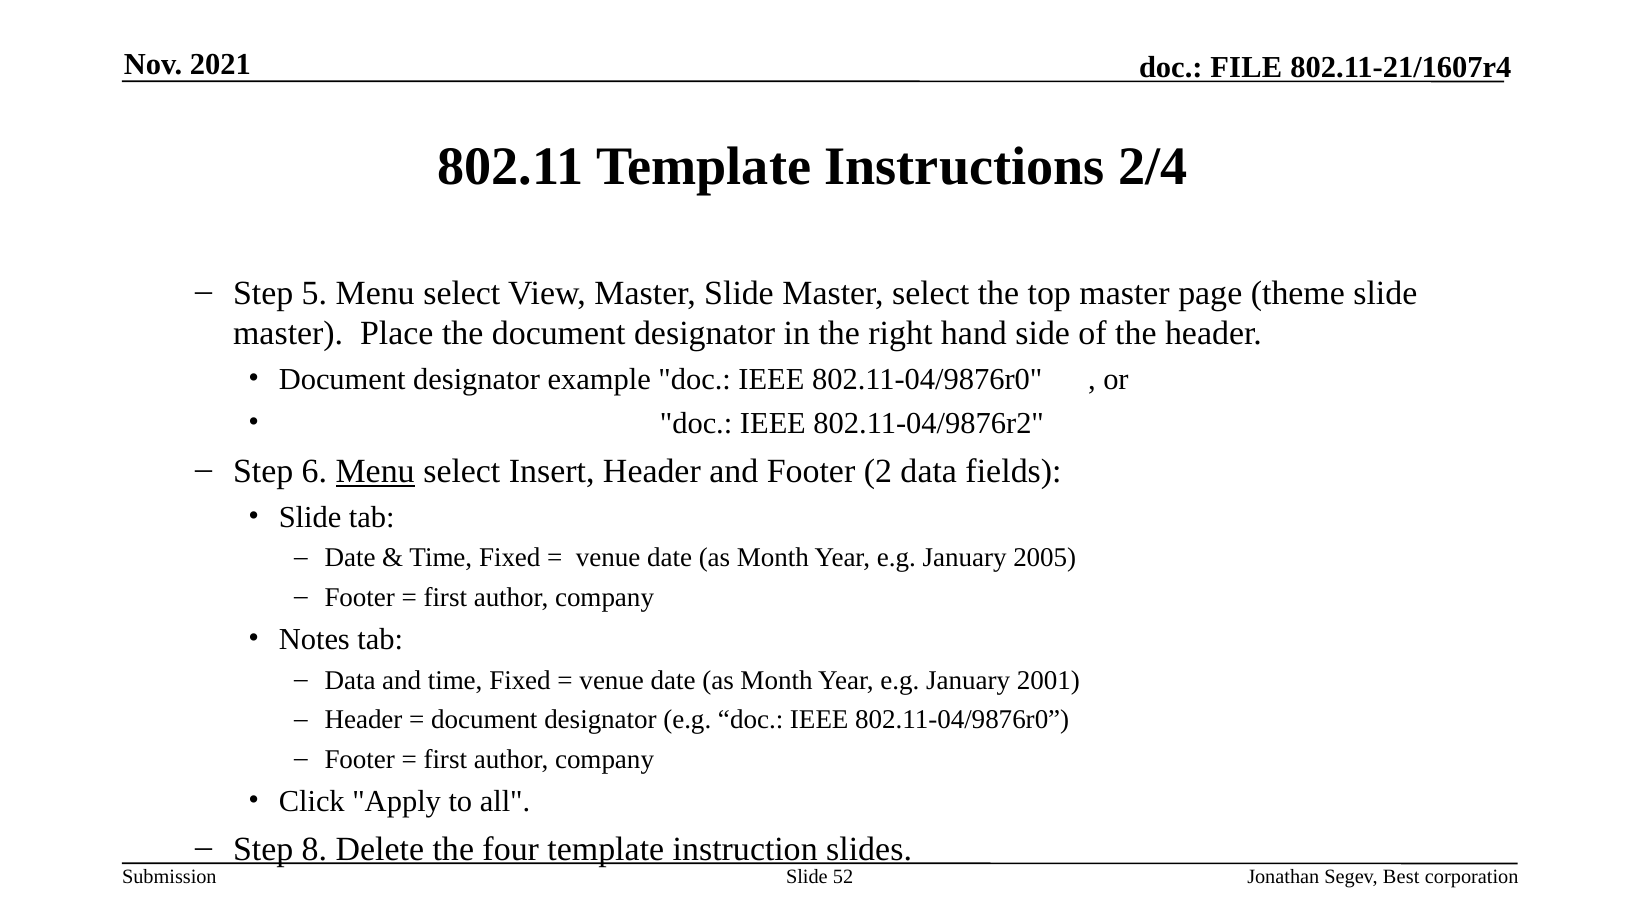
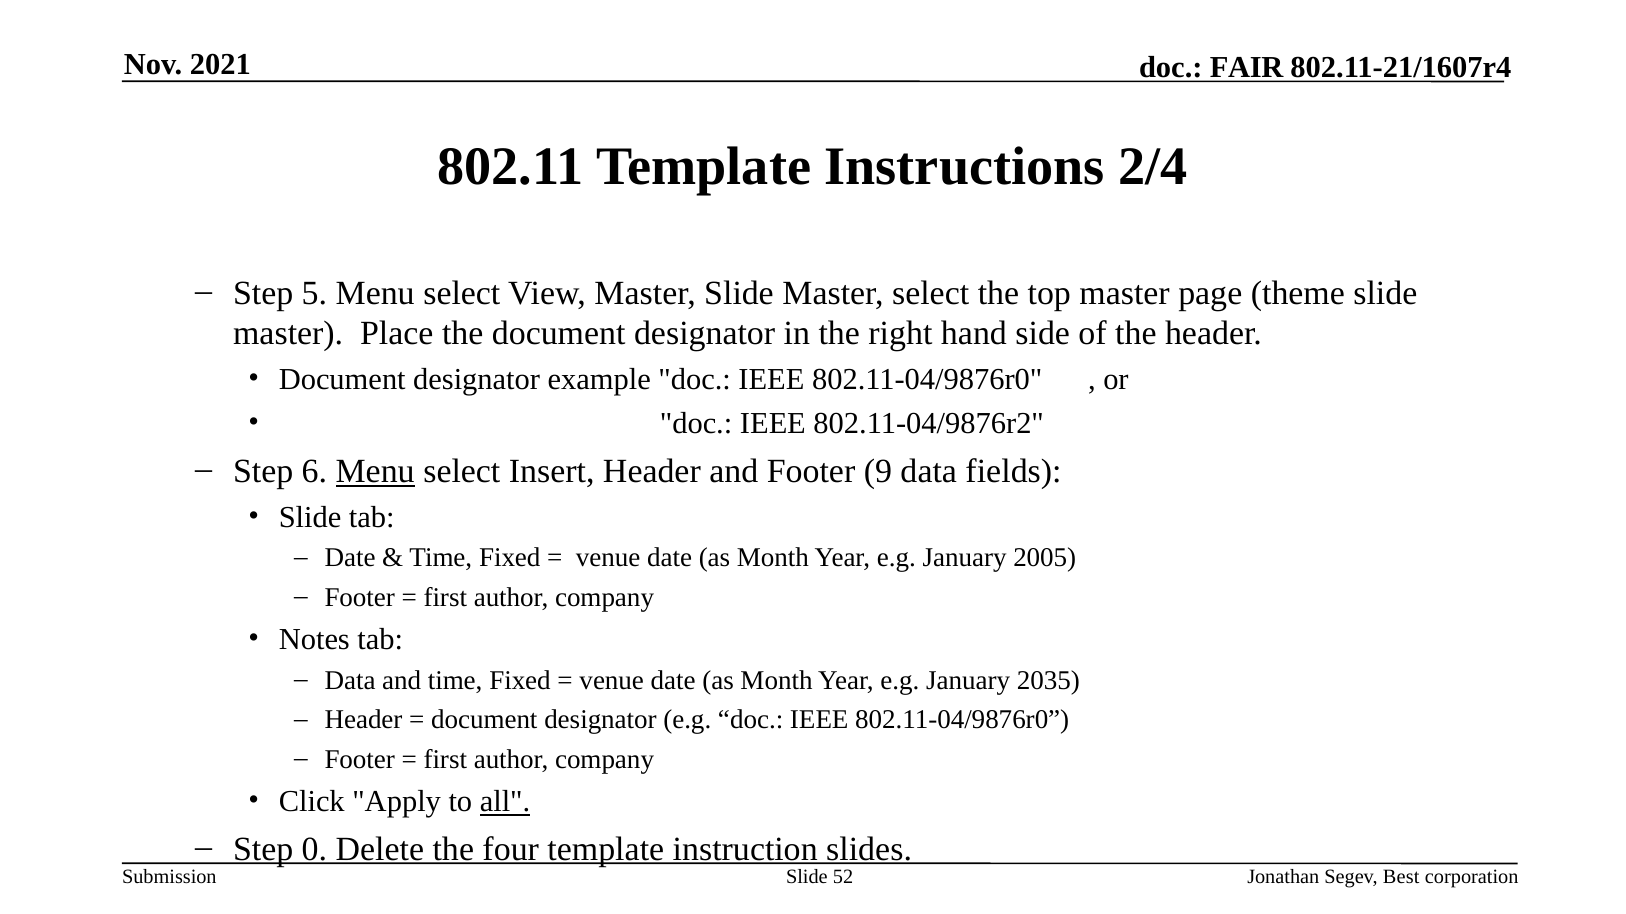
FILE: FILE -> FAIR
2: 2 -> 9
2001: 2001 -> 2035
all underline: none -> present
8: 8 -> 0
